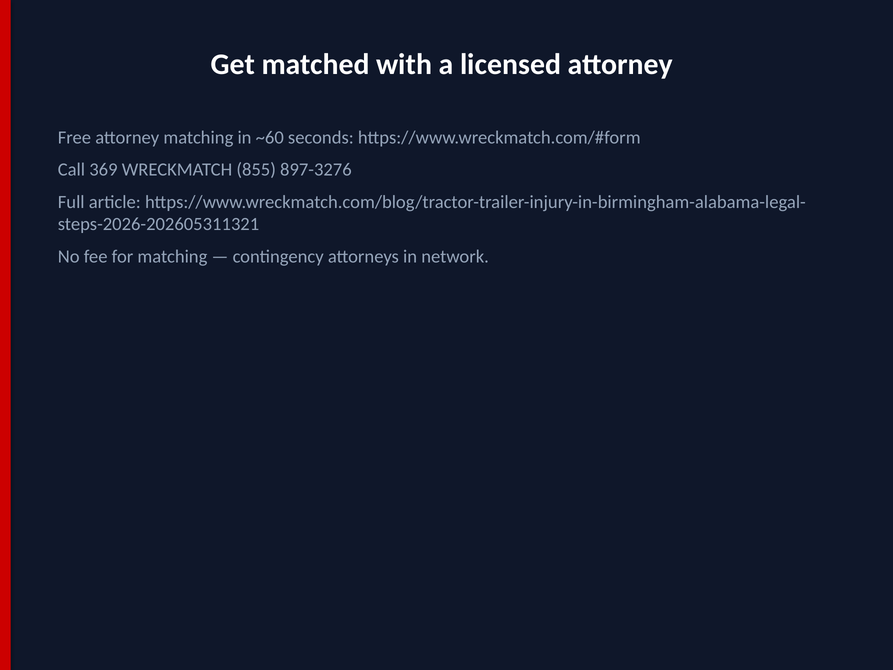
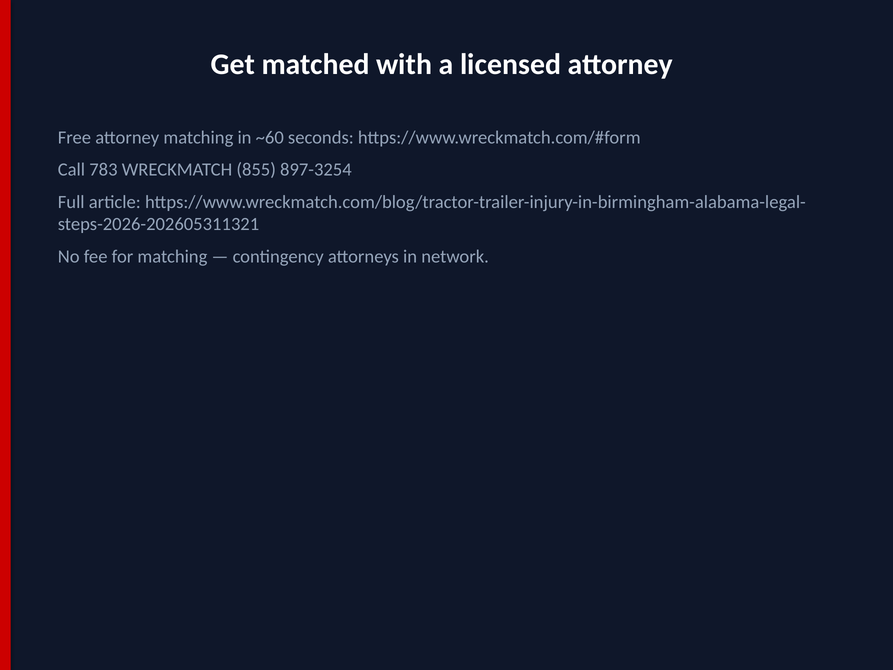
369: 369 -> 783
897-3276: 897-3276 -> 897-3254
